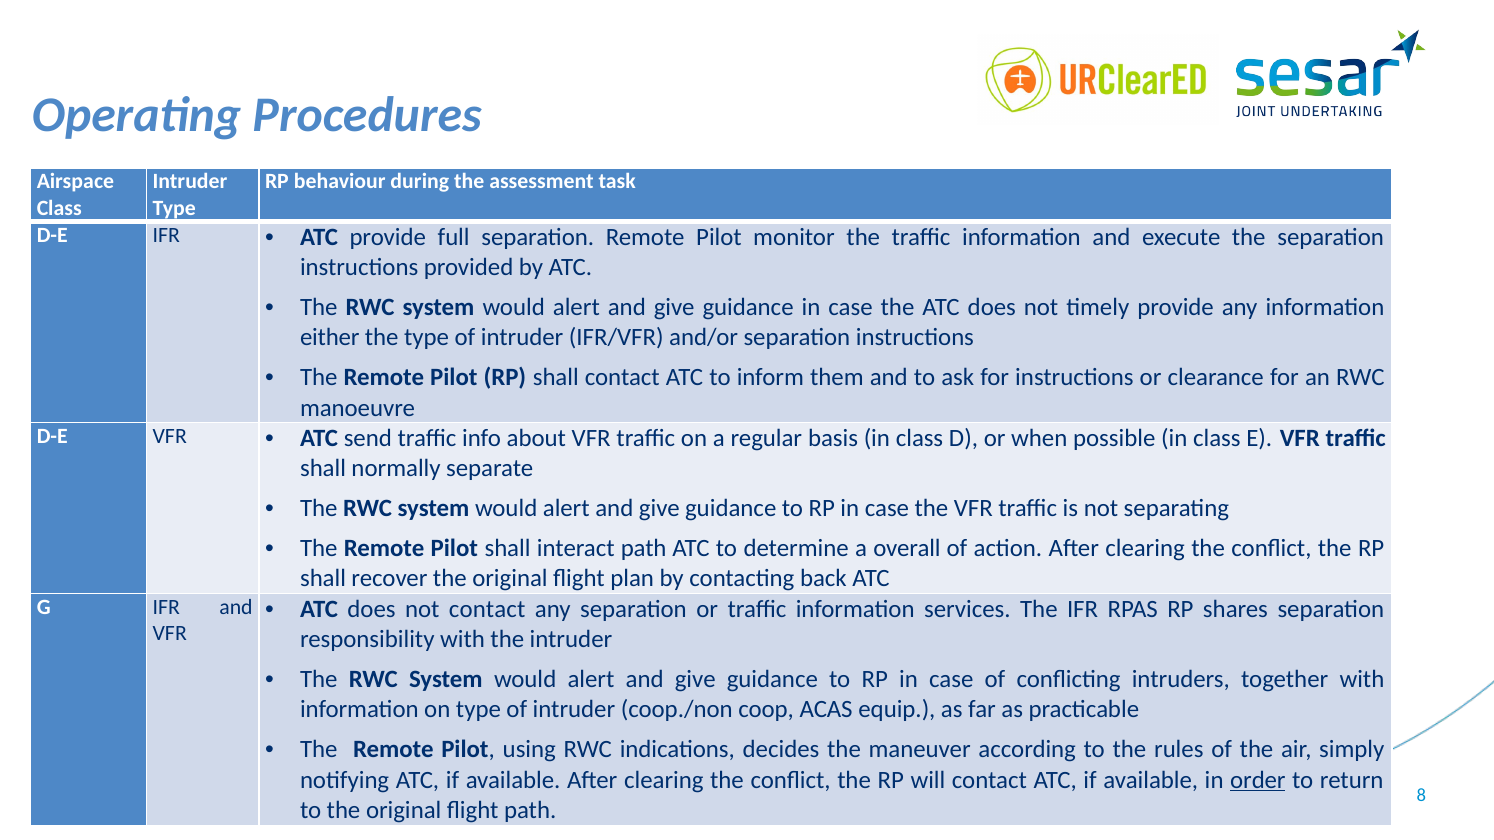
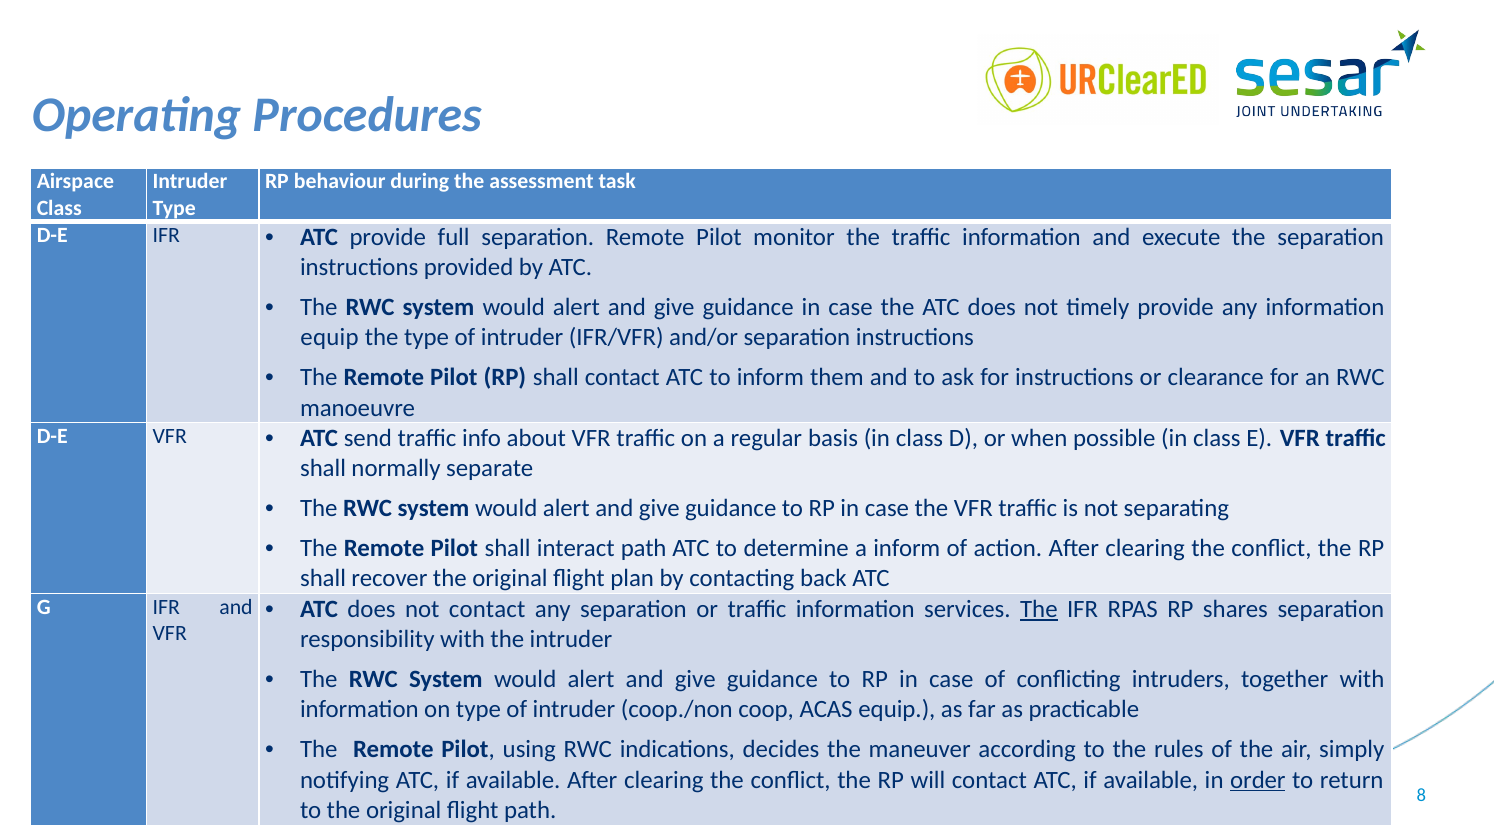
either at (330, 338): either -> equip
a overall: overall -> inform
The at (1039, 609) underline: none -> present
